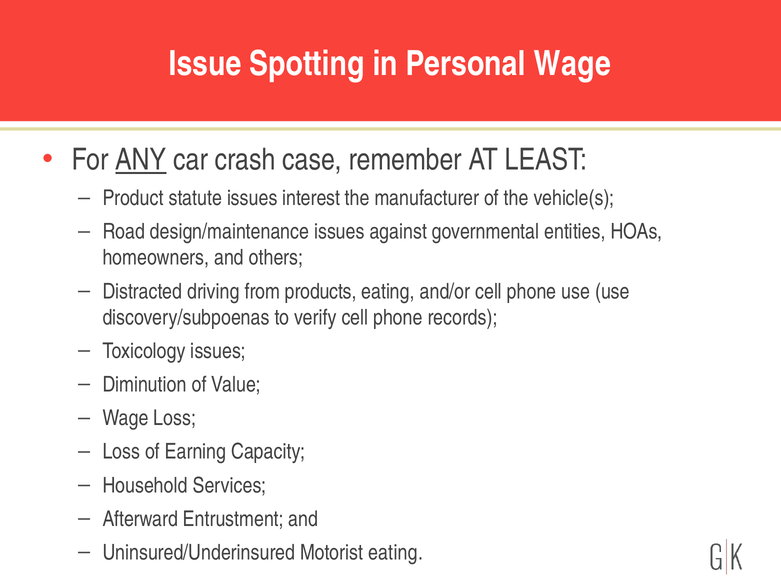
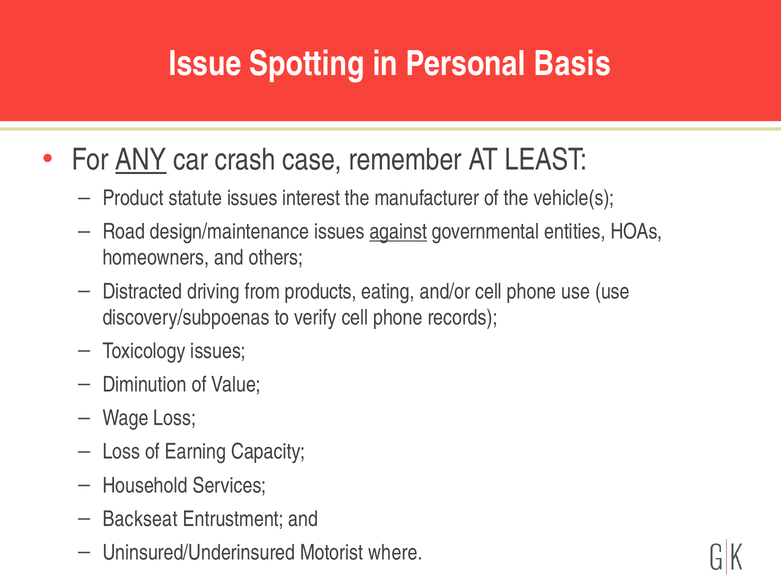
Personal Wage: Wage -> Basis
against underline: none -> present
Afterward: Afterward -> Backseat
Motorist eating: eating -> where
